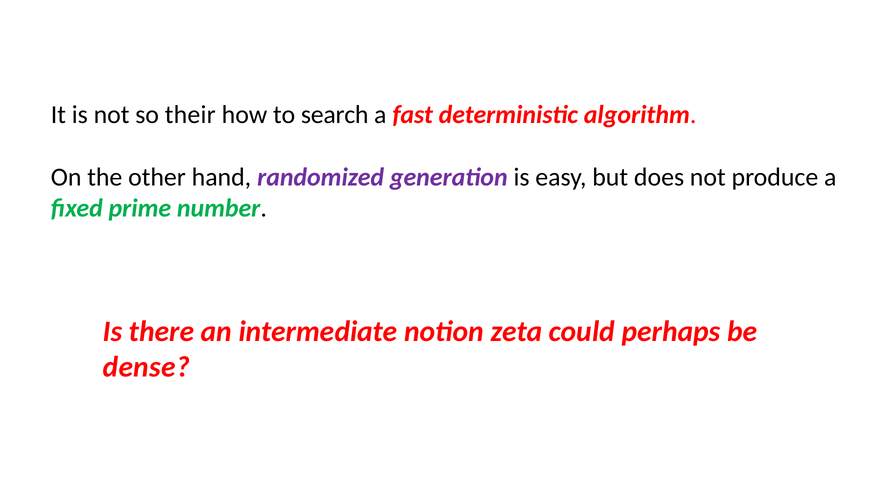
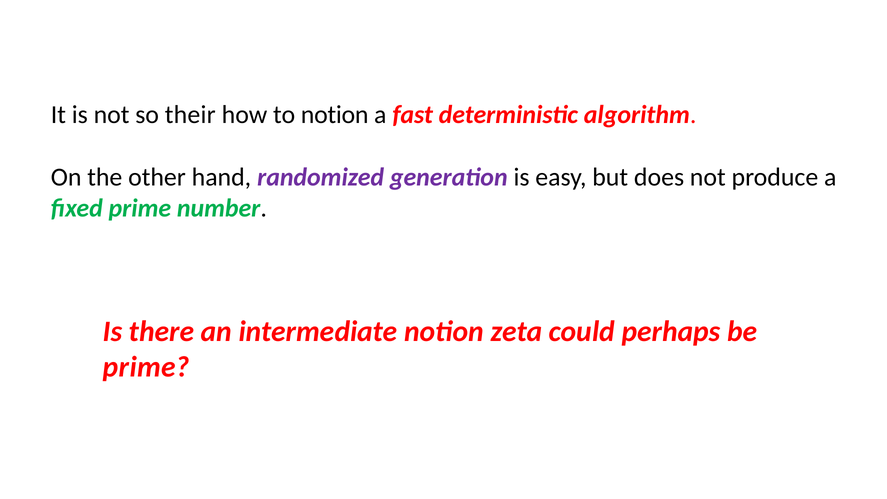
to search: search -> notion
dense at (146, 367): dense -> prime
